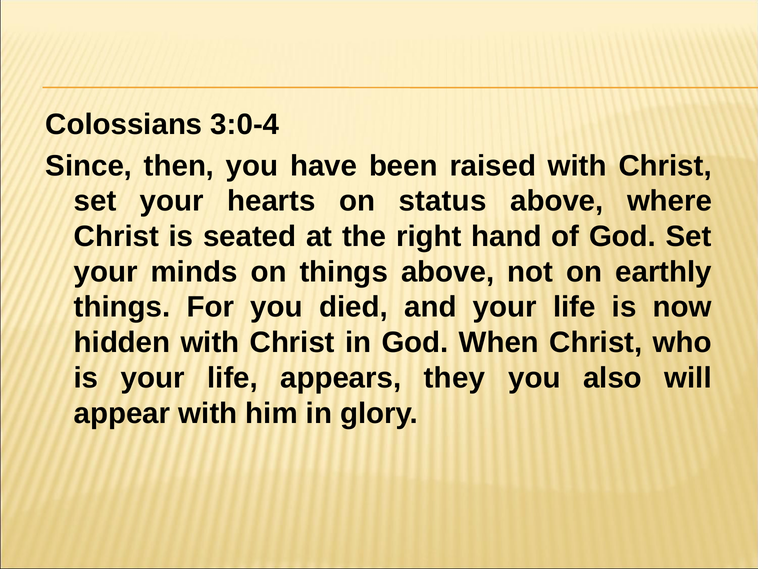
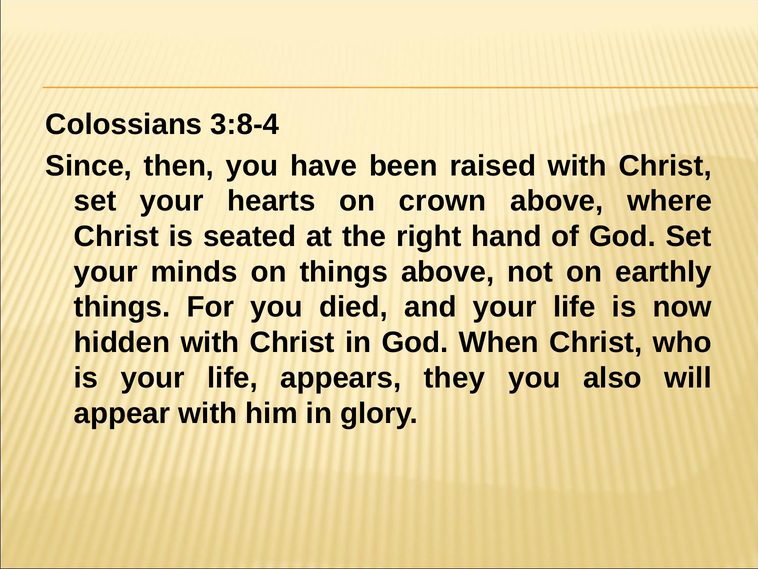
3:0-4: 3:0-4 -> 3:8-4
status: status -> crown
